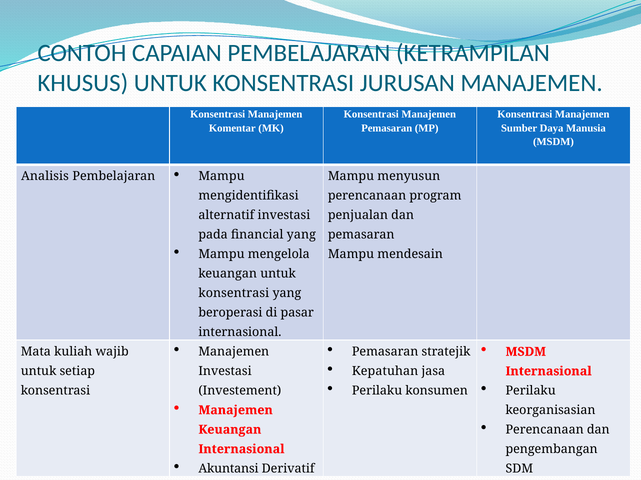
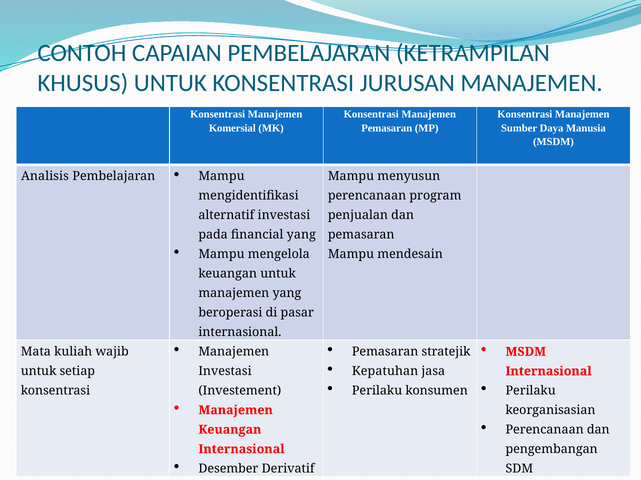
Komentar: Komentar -> Komersial
konsentrasi at (234, 294): konsentrasi -> manajemen
Akuntansi: Akuntansi -> Desember
